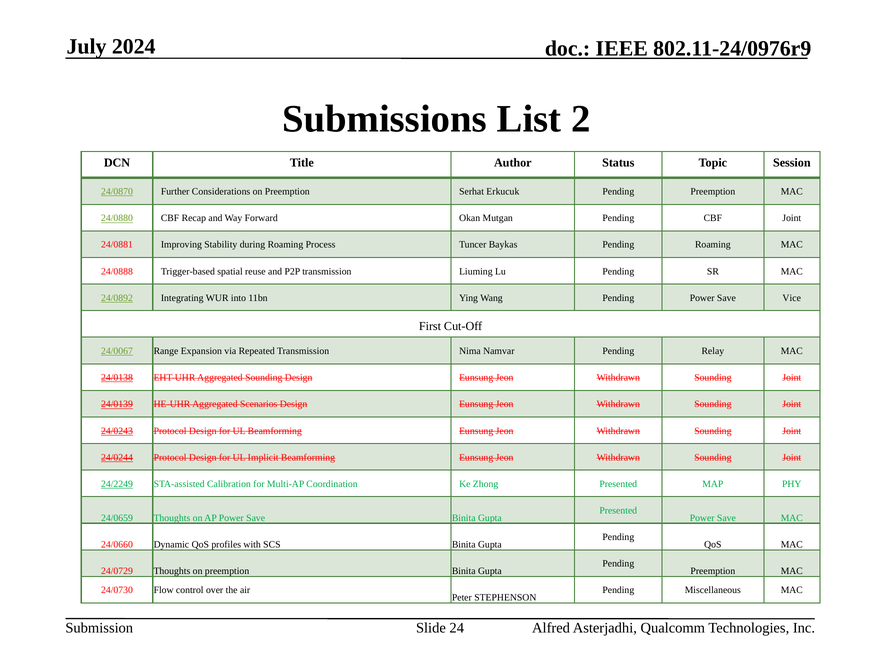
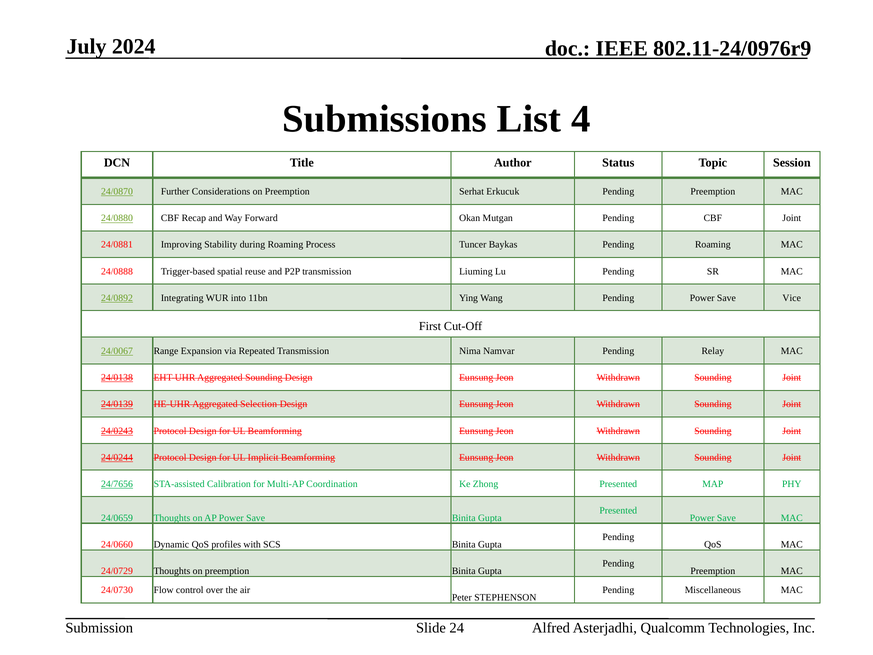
2: 2 -> 4
Scenarios: Scenarios -> Selection
24/2249: 24/2249 -> 24/7656
